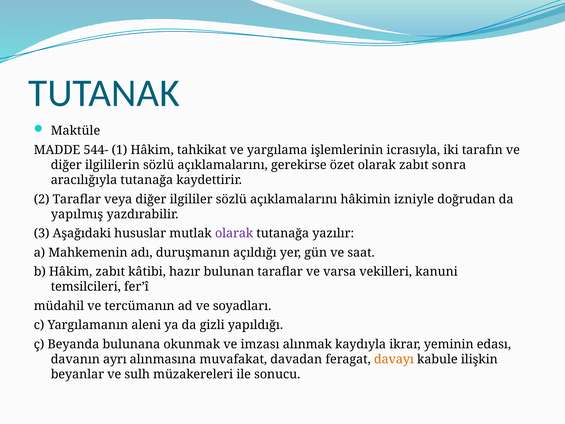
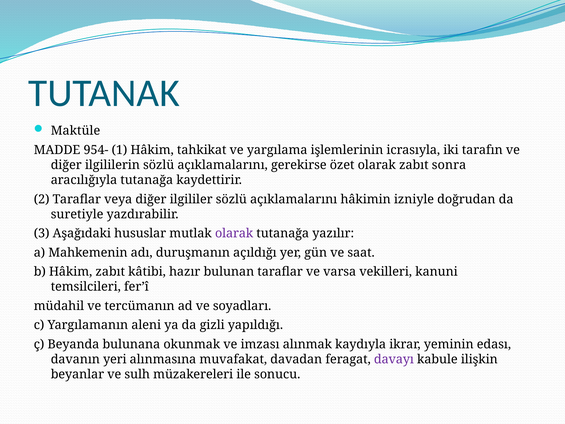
544-: 544- -> 954-
yapılmış: yapılmış -> suretiyle
ayrı: ayrı -> yeri
davayı colour: orange -> purple
